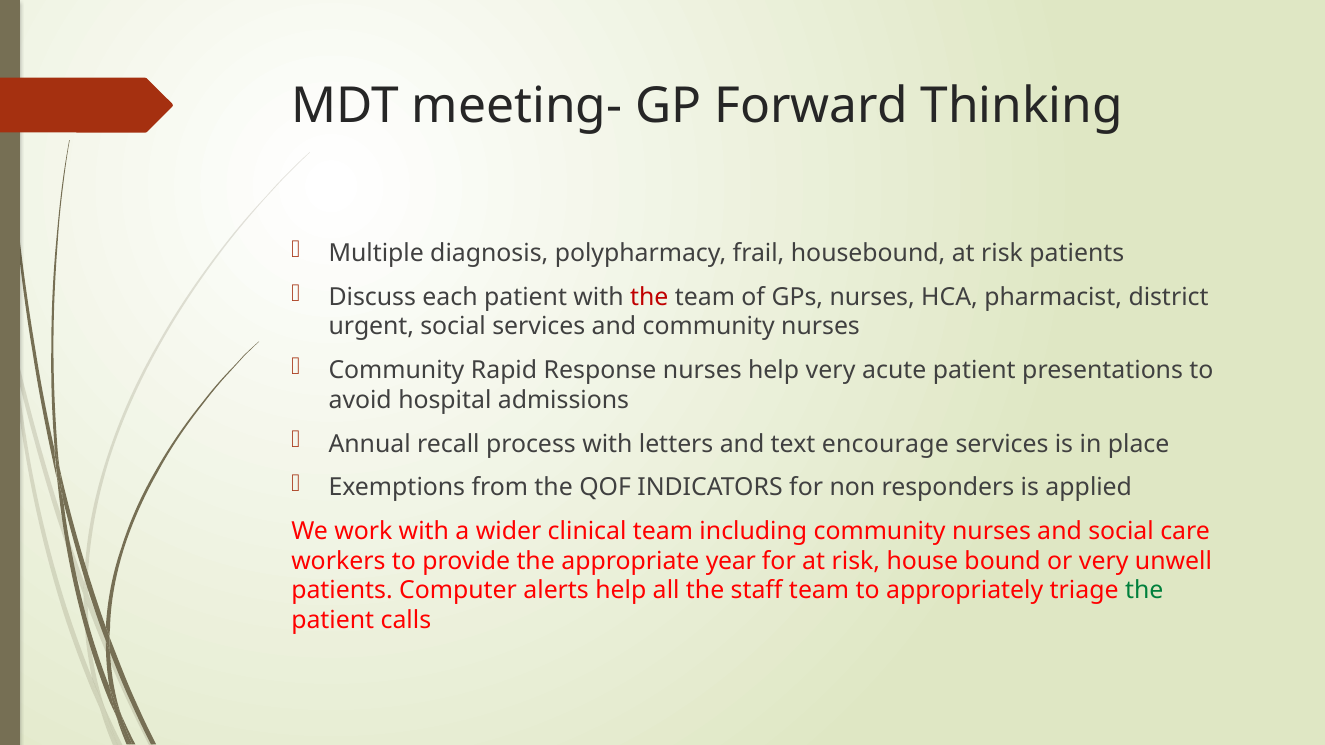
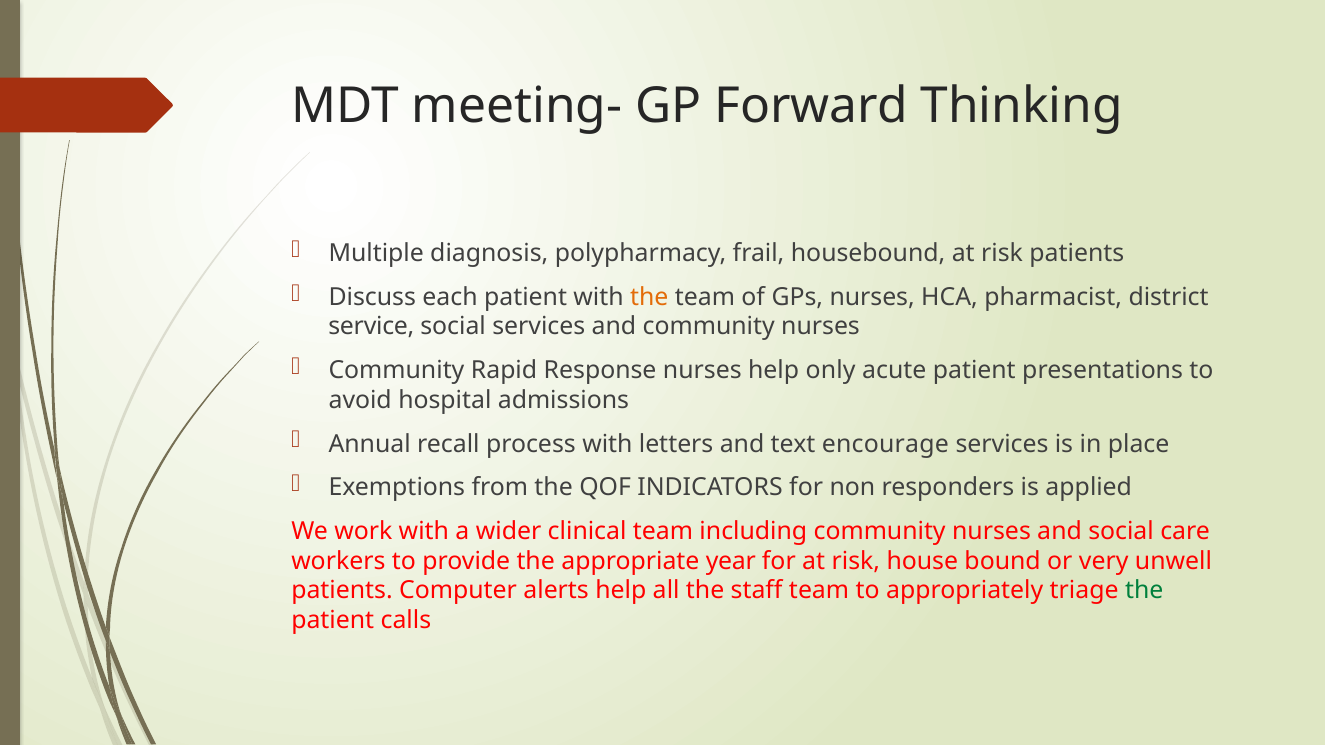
the at (649, 297) colour: red -> orange
urgent: urgent -> service
help very: very -> only
